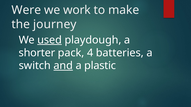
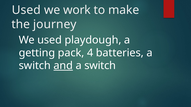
Were at (26, 10): Were -> Used
used at (50, 40) underline: present -> none
shorter: shorter -> getting
plastic at (100, 66): plastic -> switch
